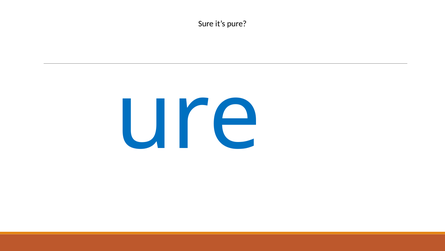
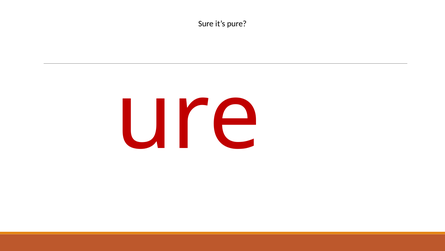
ure colour: blue -> red
